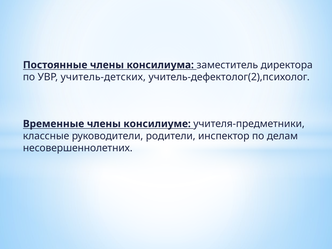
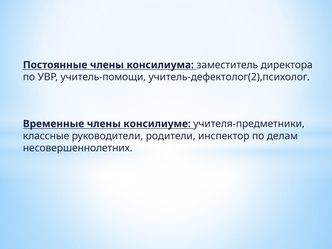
учитель-детских: учитель-детских -> учитель-помощи
